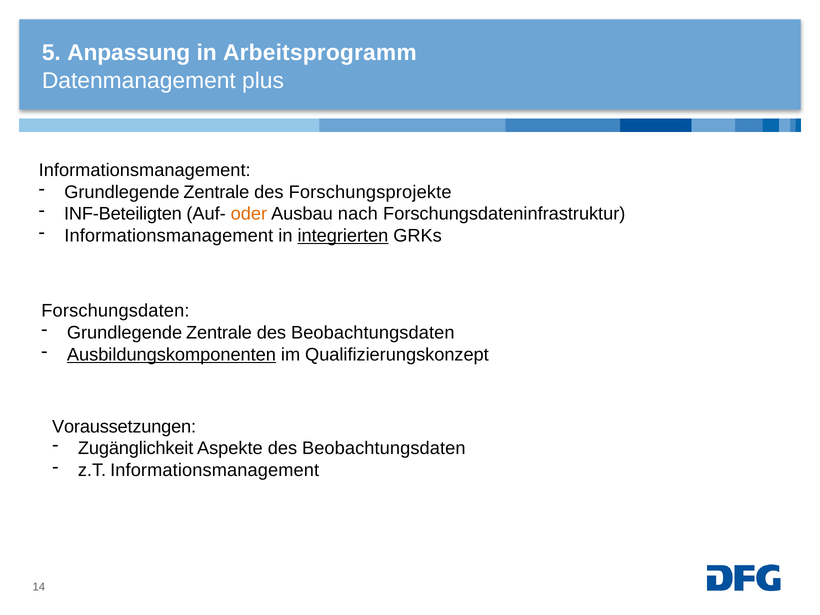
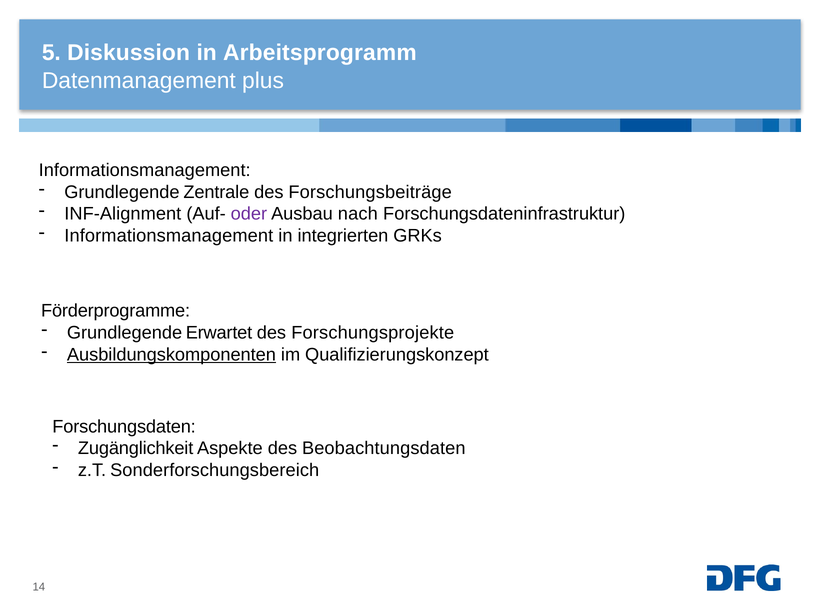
Anpassung: Anpassung -> Diskussion
Forschungsprojekte: Forschungsprojekte -> Forschungsbeiträge
INF-Beteiligten: INF-Beteiligten -> INF-Alignment
oder colour: orange -> purple
integrierten underline: present -> none
Forschungsdaten: Forschungsdaten -> Förderprogramme
Zentrale at (219, 333): Zentrale -> Erwartet
Beobachtungsdaten at (373, 333): Beobachtungsdaten -> Forschungsprojekte
Voraussetzungen: Voraussetzungen -> Forschungsdaten
z.T Informationsmanagement: Informationsmanagement -> Sonderforschungsbereich
